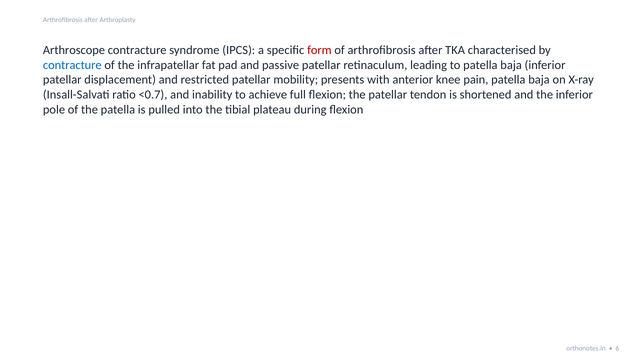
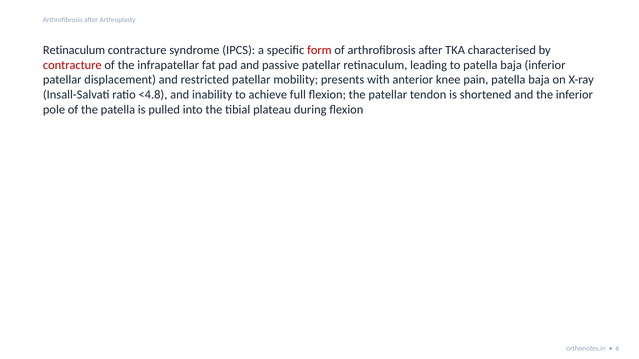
Arthroscope at (74, 50): Arthroscope -> Retinaculum
contracture at (72, 65) colour: blue -> red
<0.7: <0.7 -> <4.8
